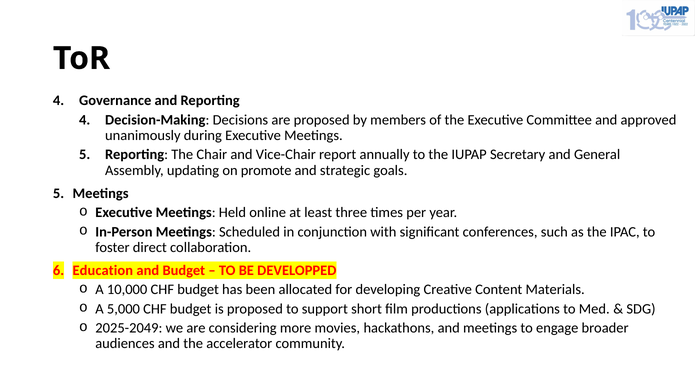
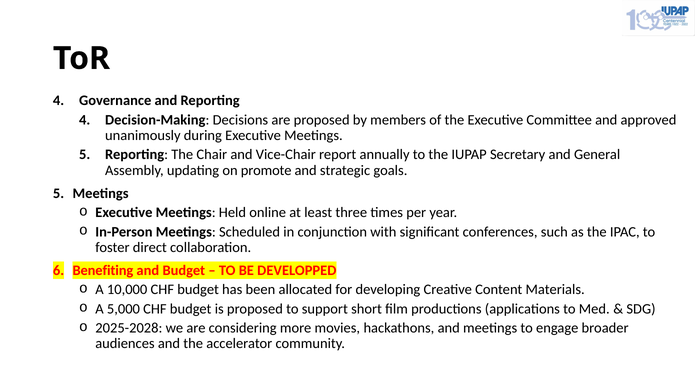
Education: Education -> Benefiting
2025-2049: 2025-2049 -> 2025-2028
